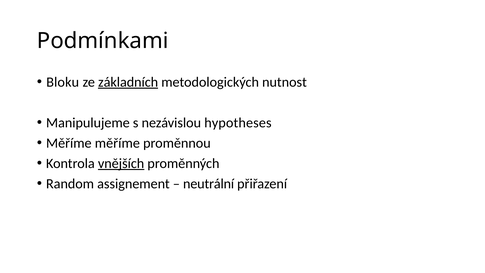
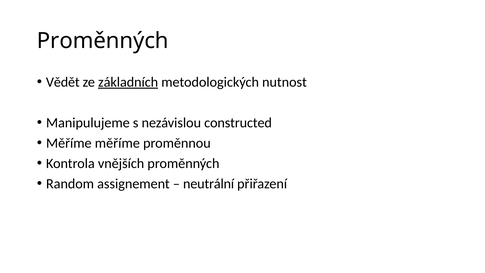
Podmínkami at (103, 41): Podmínkami -> Proměnných
Bloku: Bloku -> Vědět
hypotheses: hypotheses -> constructed
vnějších underline: present -> none
